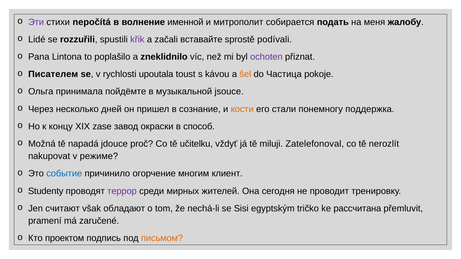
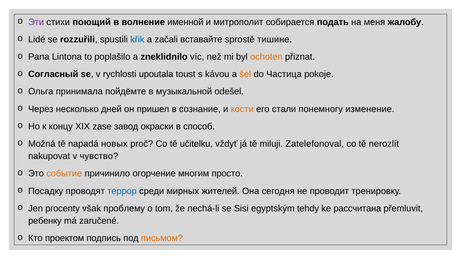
nepočítá: nepočítá -> поющий
křik colour: purple -> blue
podívali: podívali -> тишине
ochoten colour: purple -> orange
Писателем: Писателем -> Согласный
jsouce: jsouce -> odešel
поддержка: поддержка -> изменение
jdouce: jdouce -> новых
режиме: режиме -> чувство
событие colour: blue -> orange
клиент: клиент -> просто
Studenty: Studenty -> Посадку
террор colour: purple -> blue
считают: считают -> procenty
обладают: обладают -> проблему
tričko: tričko -> tehdy
pramení: pramení -> ребенку
